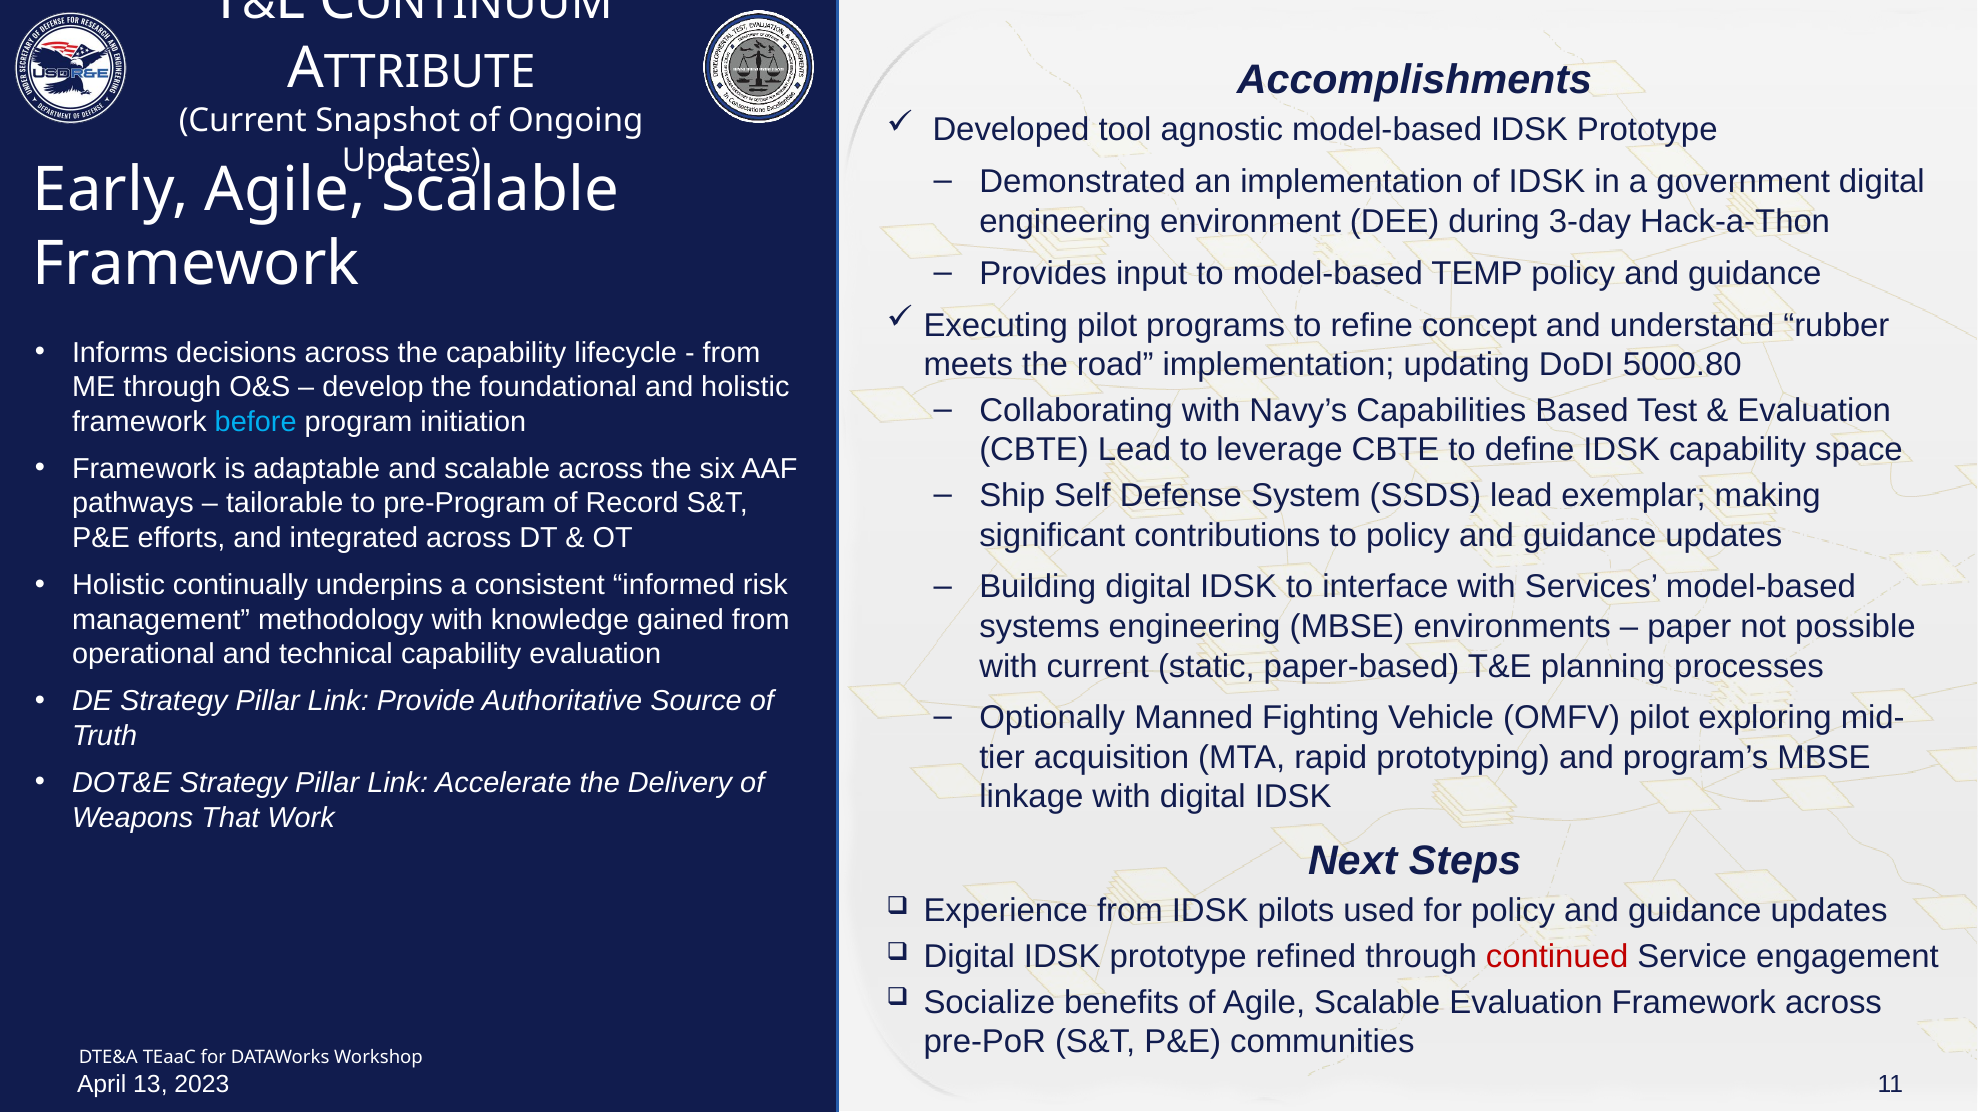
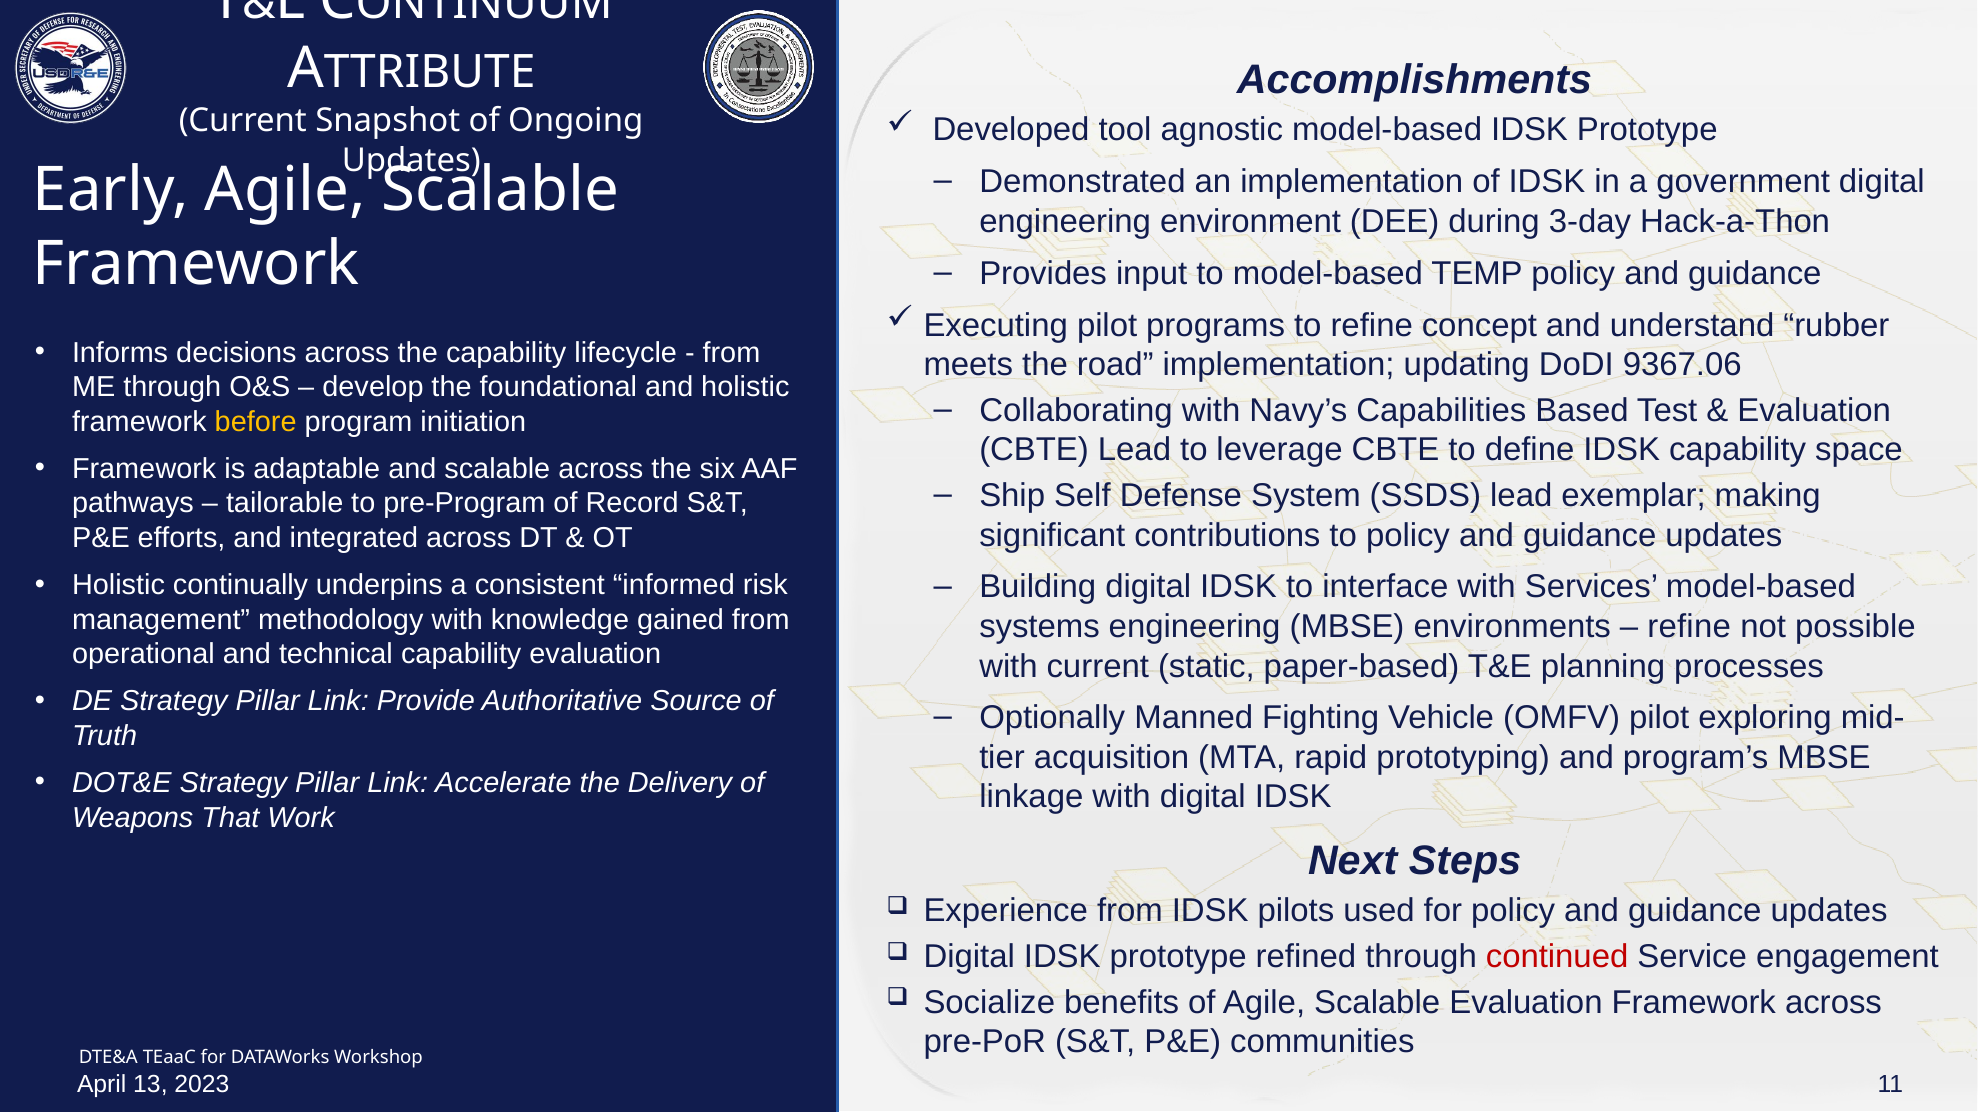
5000.80: 5000.80 -> 9367.06
before colour: light blue -> yellow
paper at (1689, 627): paper -> refine
